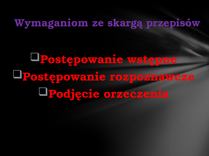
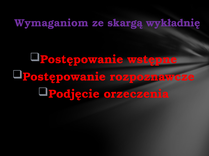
przepisów: przepisów -> wykładnię
